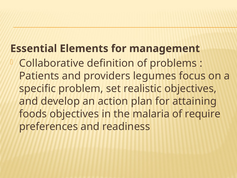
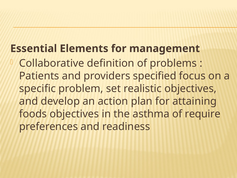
legumes: legumes -> specified
malaria: malaria -> asthma
